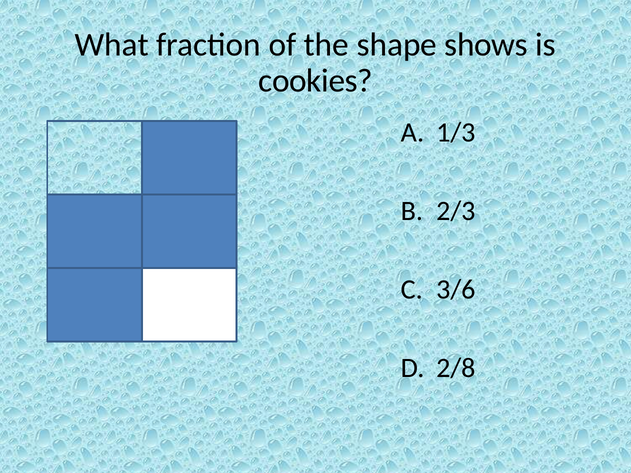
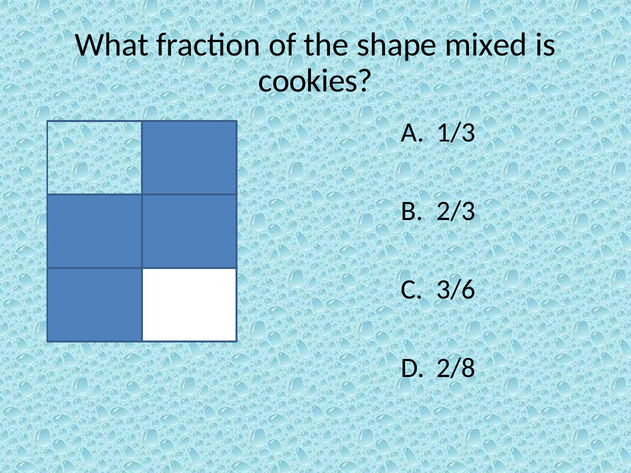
shows: shows -> mixed
